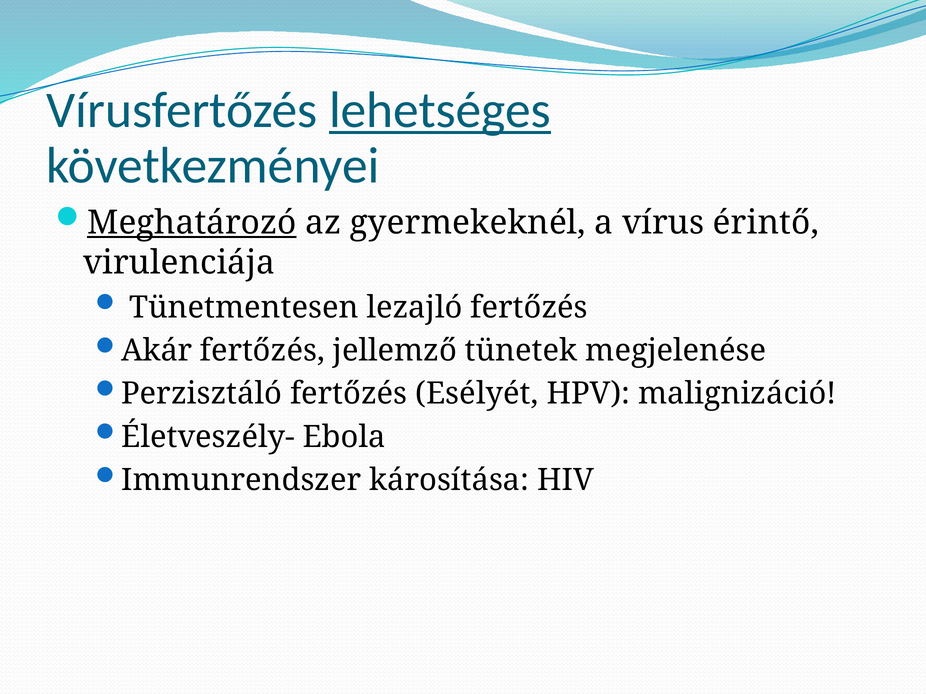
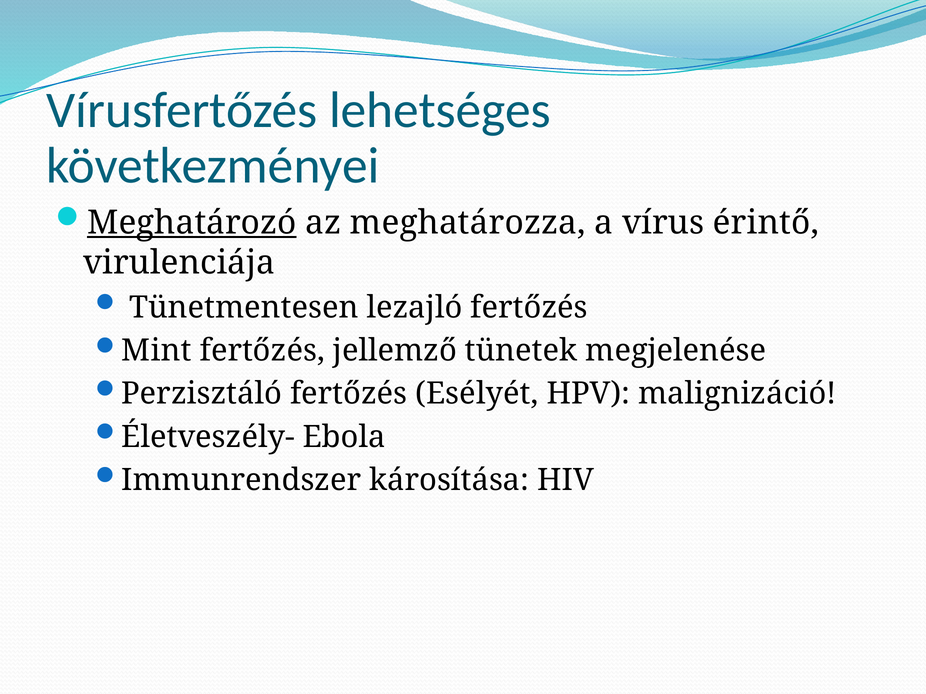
lehetséges underline: present -> none
gyermekeknél: gyermekeknél -> meghatározza
Akár: Akár -> Mint
